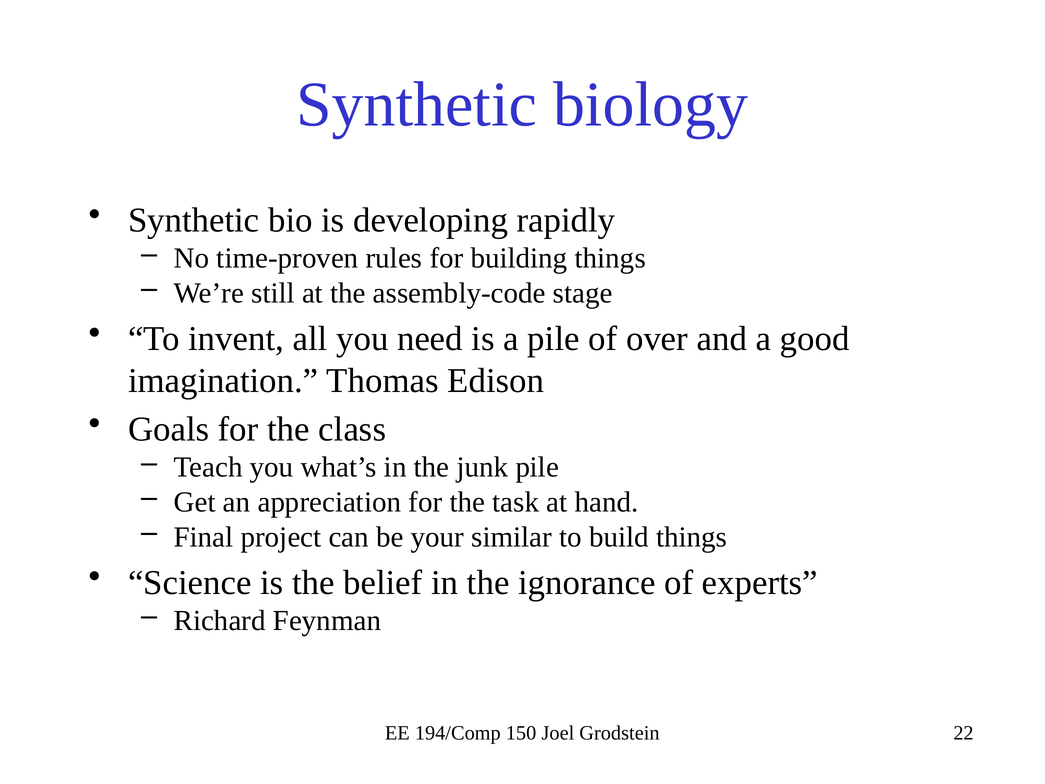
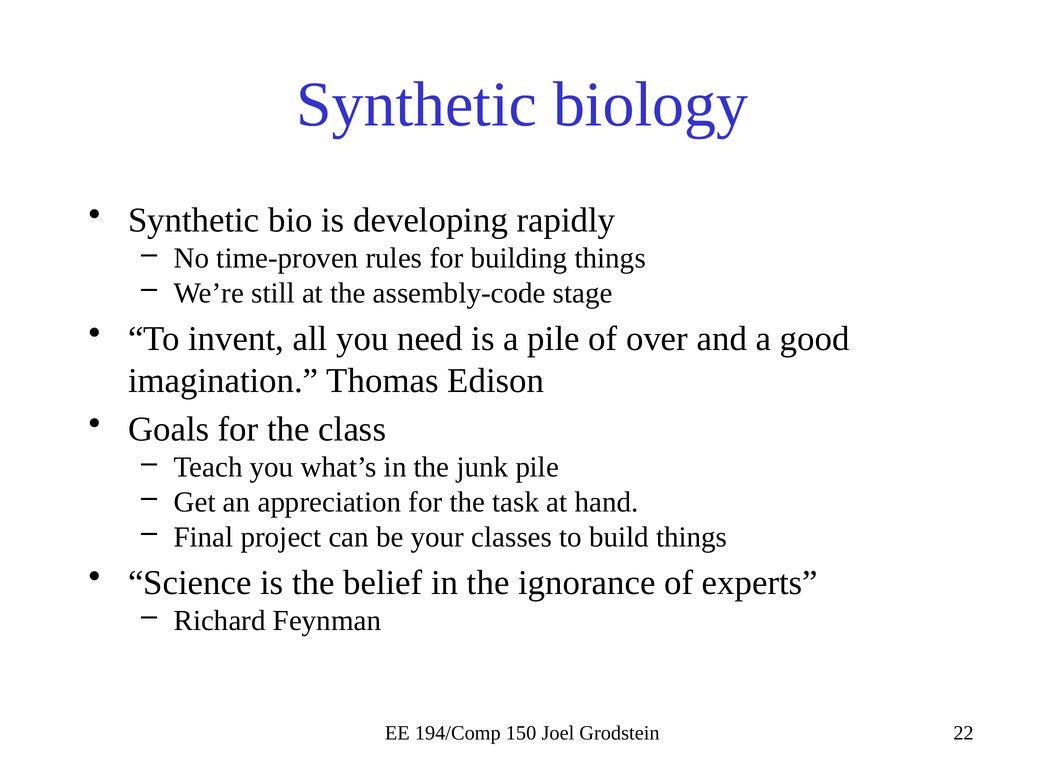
similar: similar -> classes
